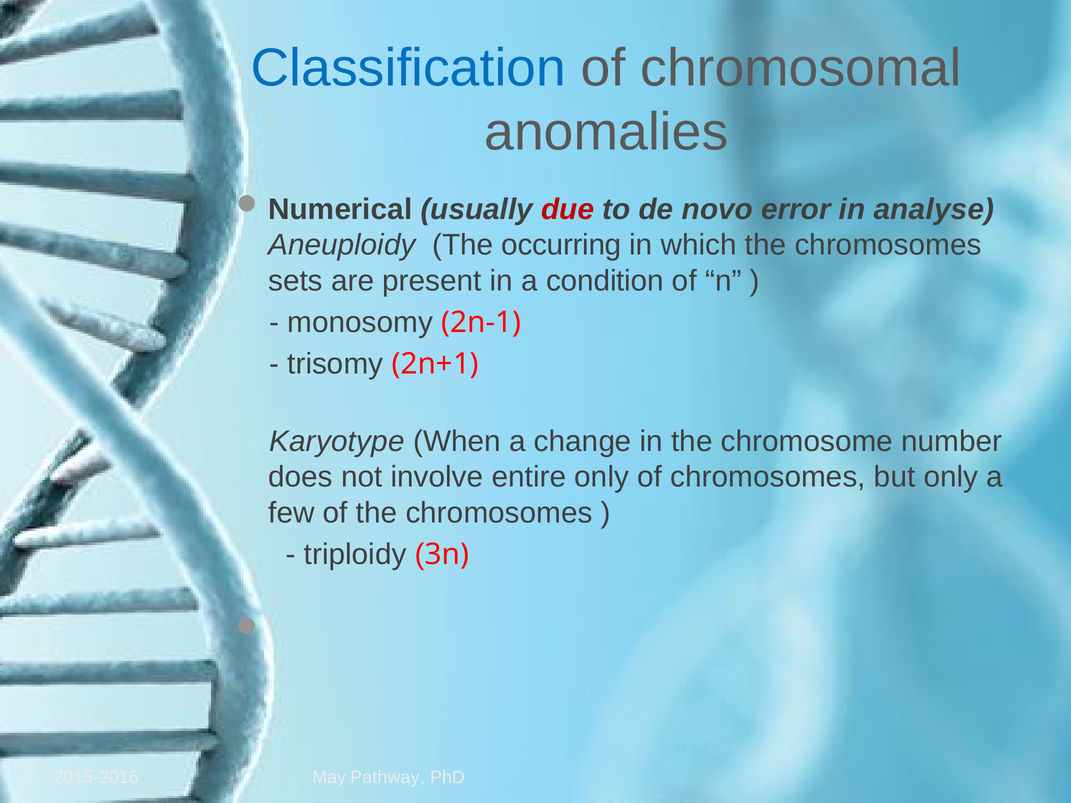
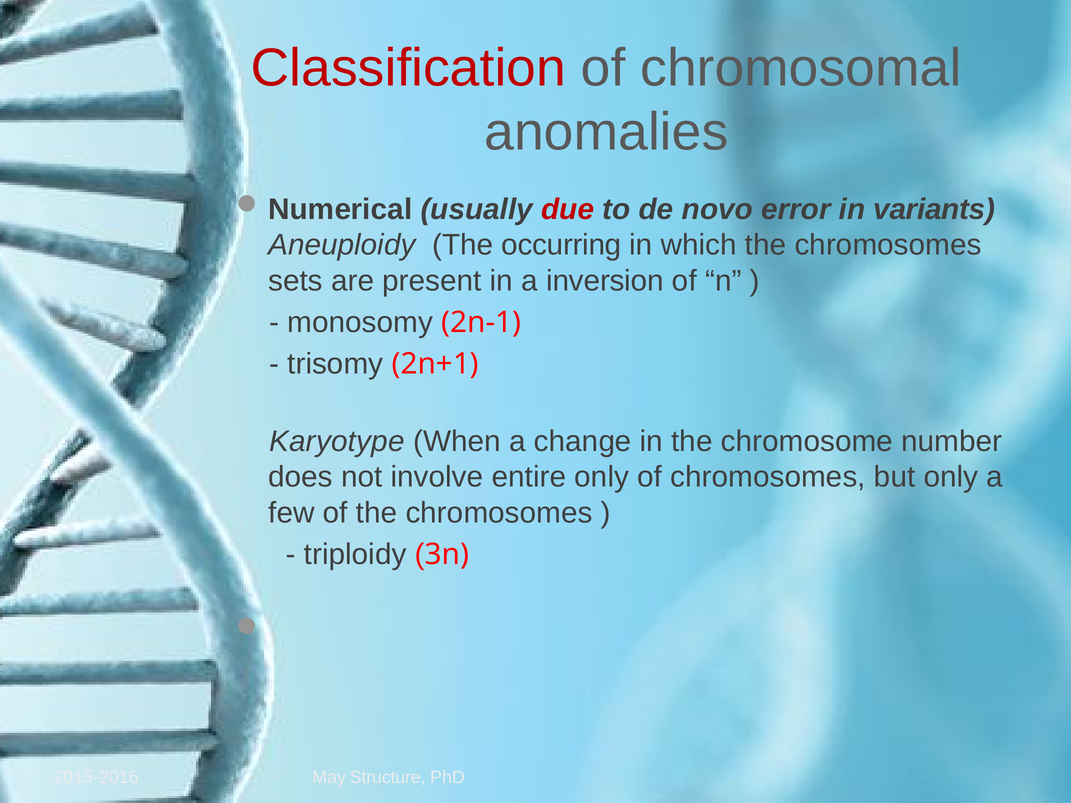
Classification colour: blue -> red
analyse: analyse -> variants
condition: condition -> inversion
Pathway: Pathway -> Structure
